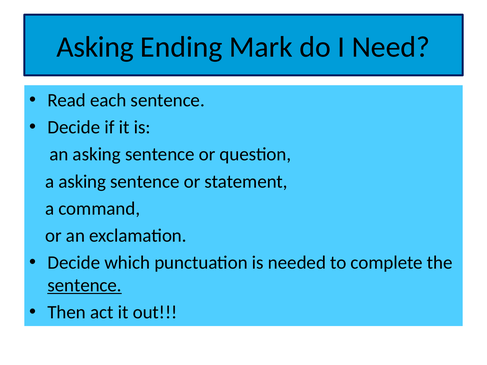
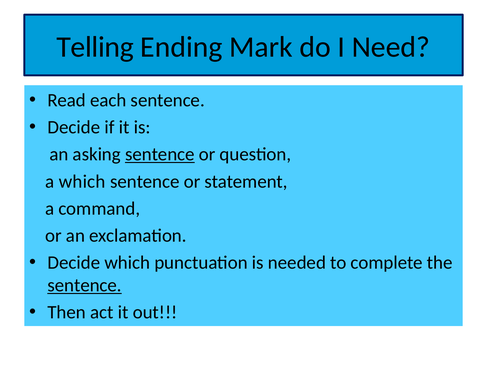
Asking at (95, 47): Asking -> Telling
sentence at (160, 154) underline: none -> present
a asking: asking -> which
